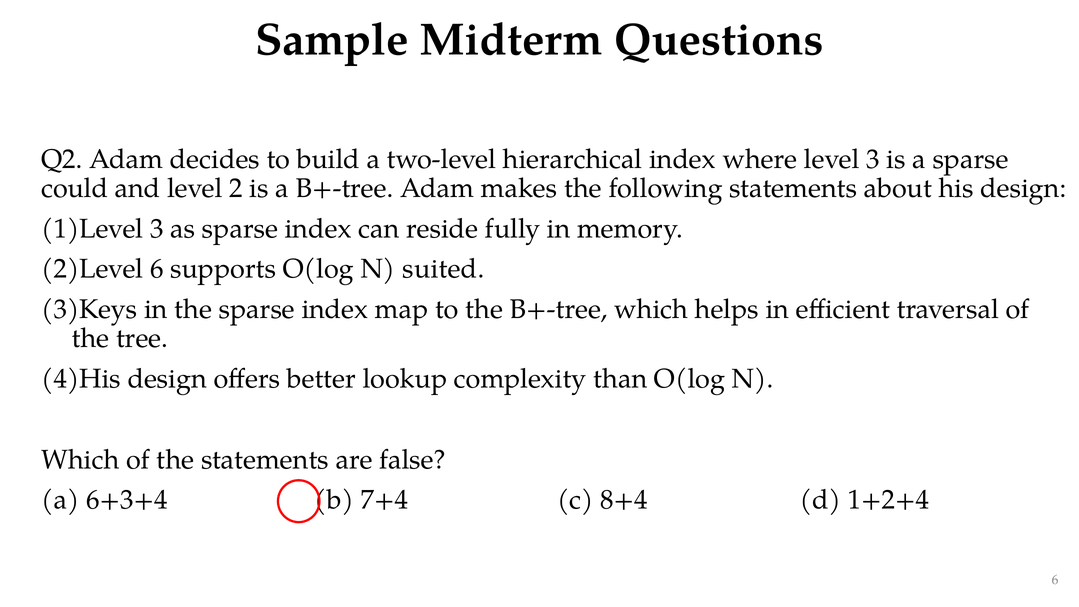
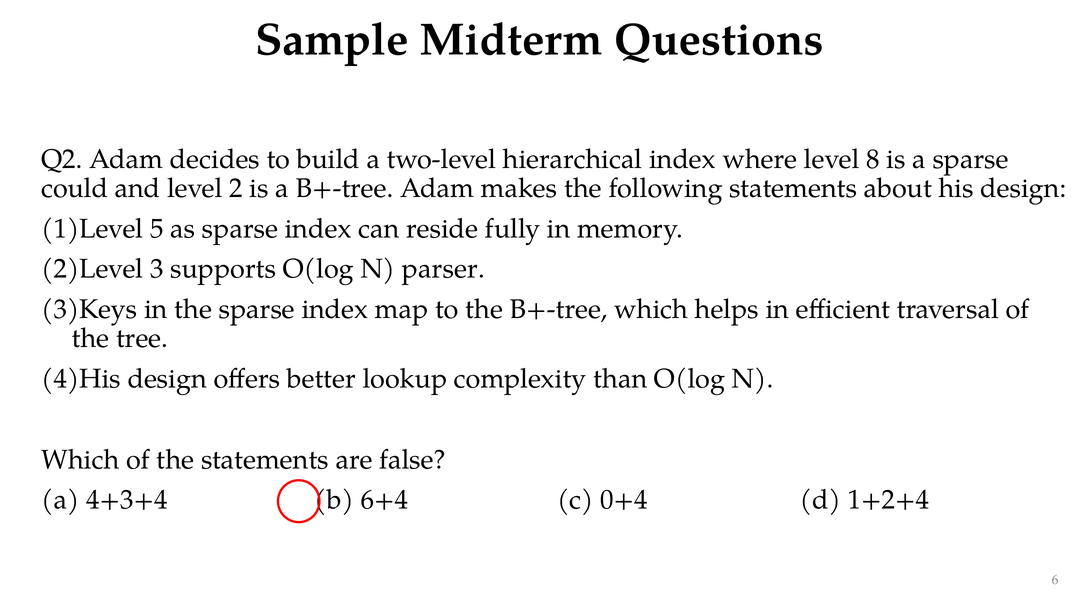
level 3: 3 -> 8
3 at (157, 229): 3 -> 5
6 at (157, 269): 6 -> 3
suited: suited -> parser
6+3+4: 6+3+4 -> 4+3+4
7+4: 7+4 -> 6+4
8+4: 8+4 -> 0+4
